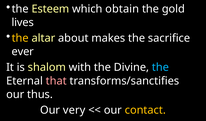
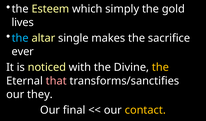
obtain: obtain -> simply
the at (20, 38) colour: yellow -> light blue
about: about -> single
shalom: shalom -> noticed
the at (160, 67) colour: light blue -> yellow
thus: thus -> they
very: very -> final
